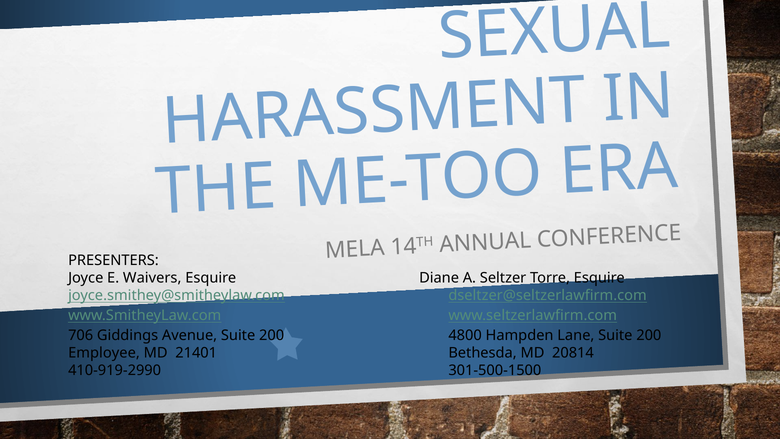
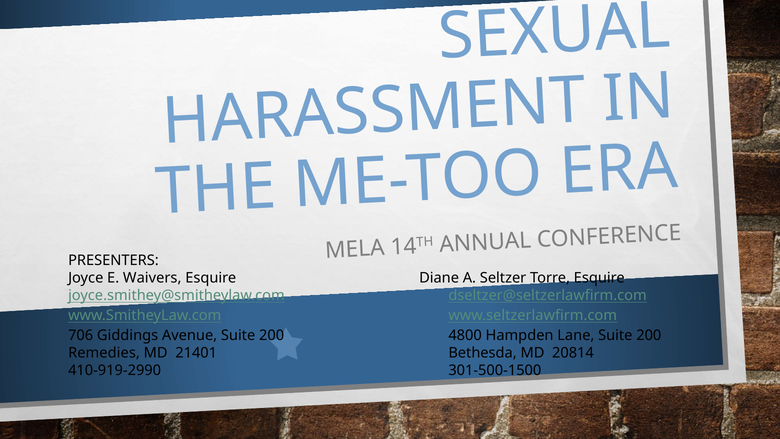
Employee: Employee -> Remedies
